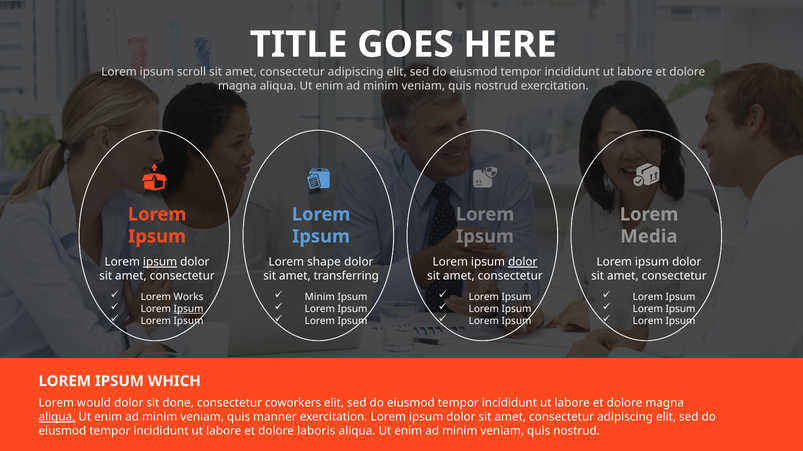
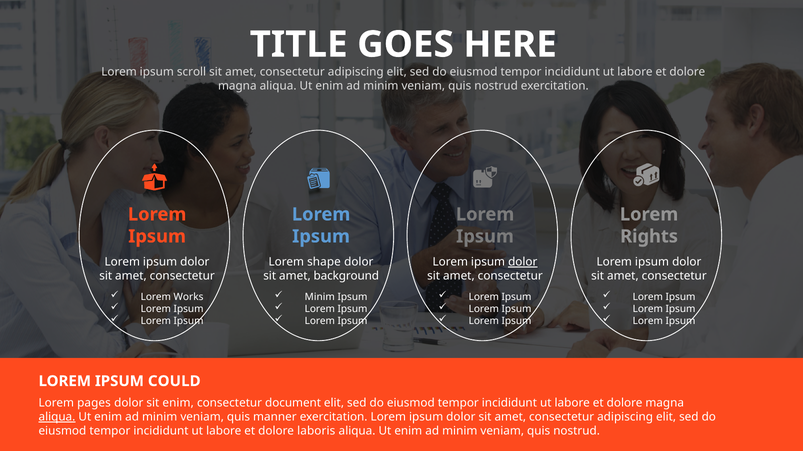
Media: Media -> Rights
ipsum at (160, 262) underline: present -> none
transferring: transferring -> background
Ipsum at (189, 309) underline: present -> none
WHICH: WHICH -> COULD
would: would -> pages
sit done: done -> enim
coworkers: coworkers -> document
